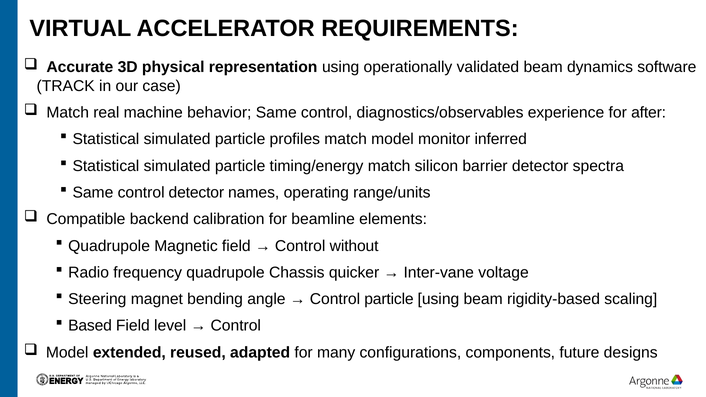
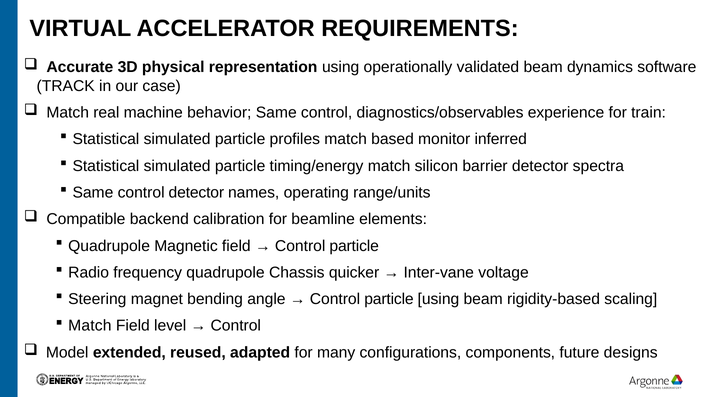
after: after -> train
match model: model -> based
without at (354, 246): without -> particle
Based at (90, 326): Based -> Match
